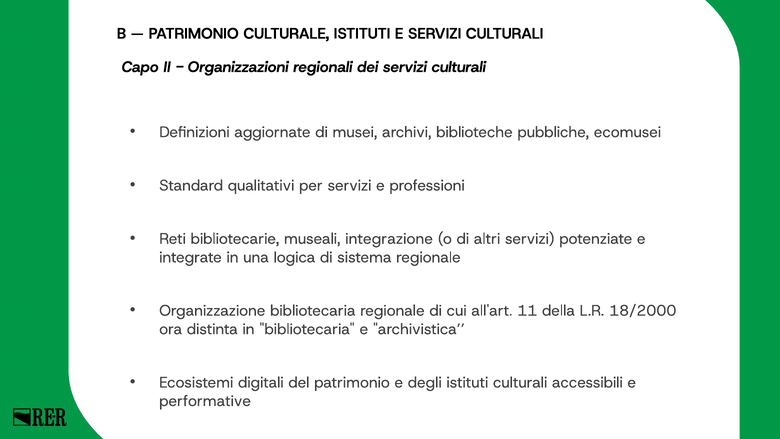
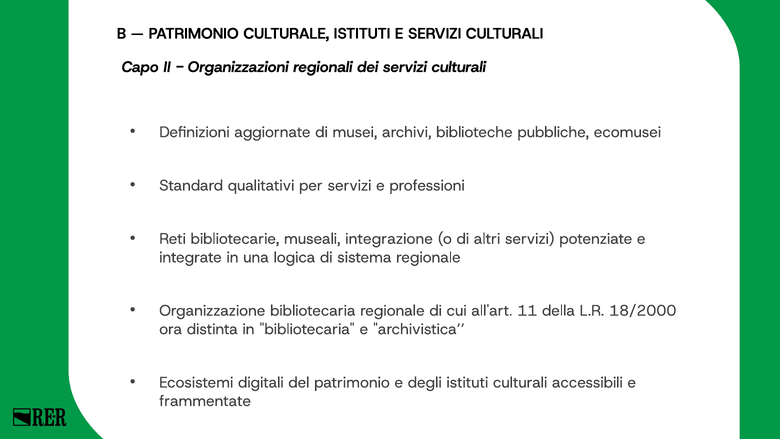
performative: performative -> frammentate
